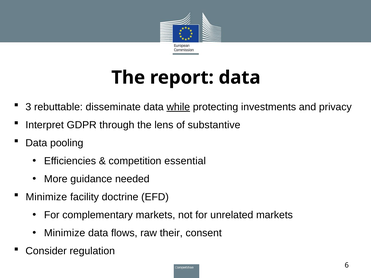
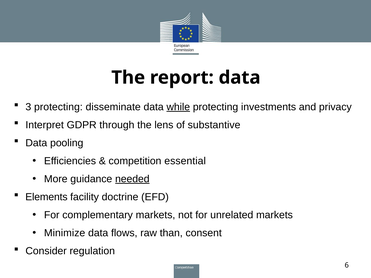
3 rebuttable: rebuttable -> protecting
needed underline: none -> present
Minimize at (46, 197): Minimize -> Elements
their: their -> than
